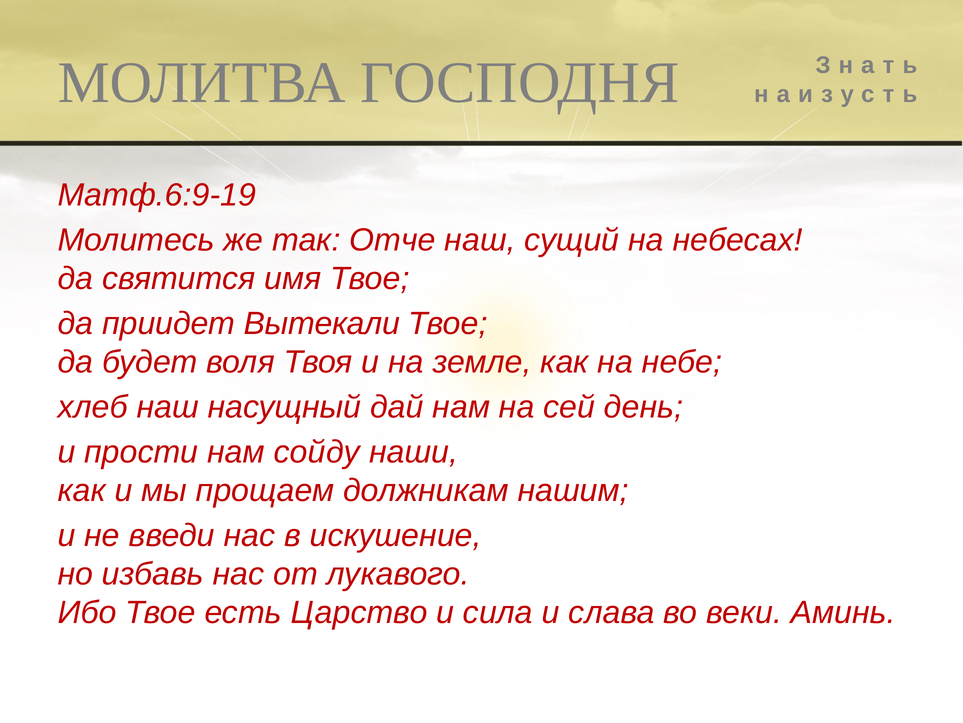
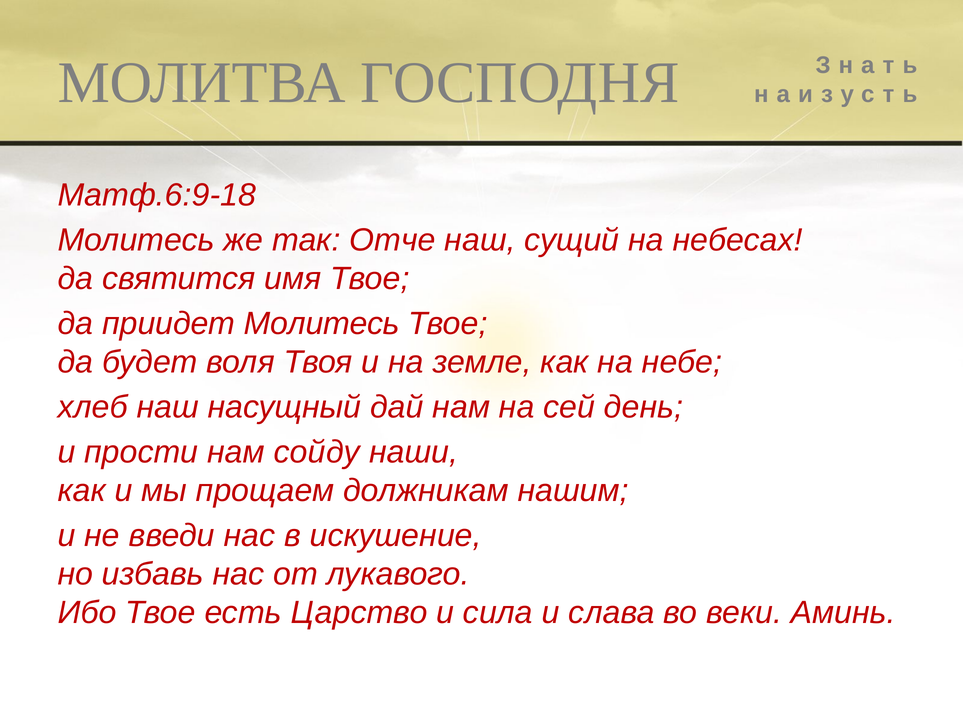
Матф.6:9-19: Матф.6:9-19 -> Матф.6:9-18
приидет Вытекали: Вытекали -> Молитесь
